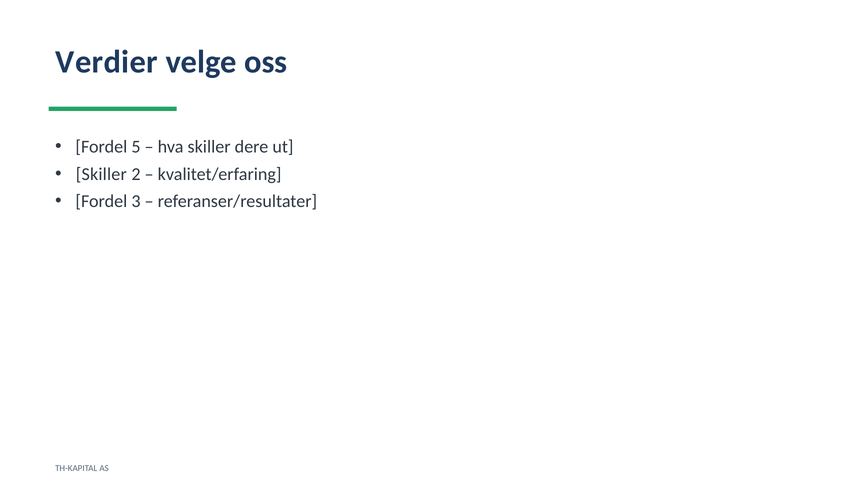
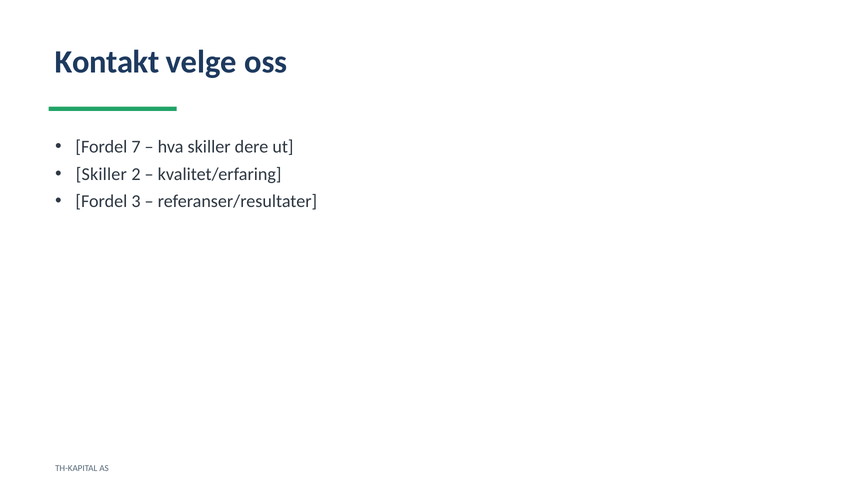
Verdier: Verdier -> Kontakt
5: 5 -> 7
